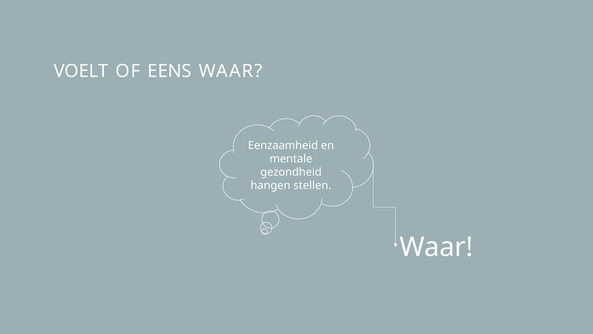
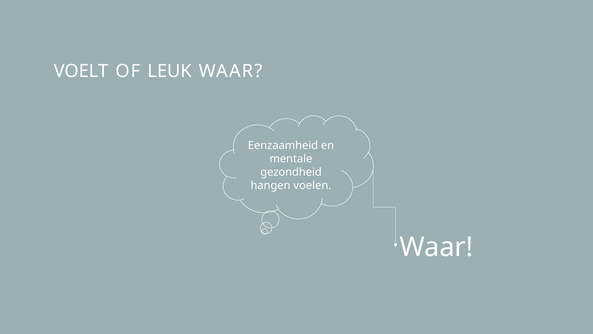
EENS: EENS -> LEUK
stellen: stellen -> voelen
